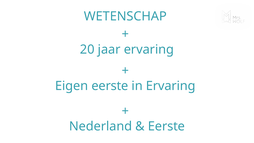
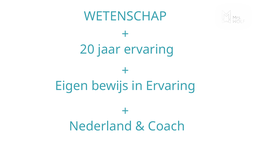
Eigen eerste: eerste -> bewijs
Eerste at (166, 126): Eerste -> Coach
